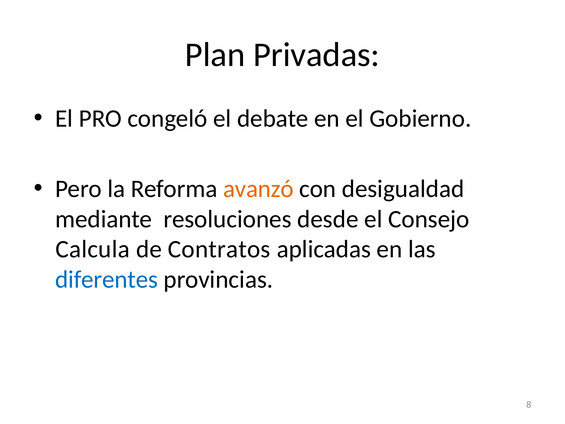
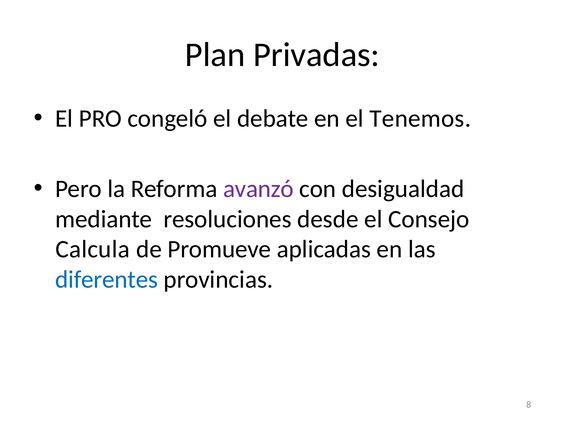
Gobierno: Gobierno -> Tenemos
avanzó colour: orange -> purple
Contratos: Contratos -> Promueve
